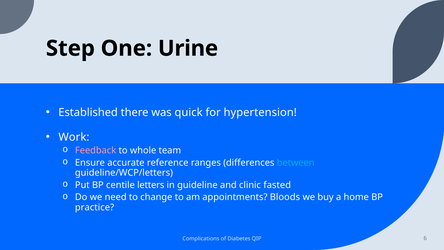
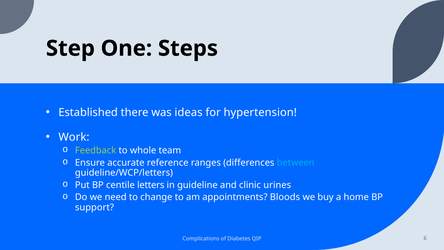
Urine: Urine -> Steps
quick: quick -> ideas
Feedback colour: pink -> light green
fasted: fasted -> urines
practice: practice -> support
